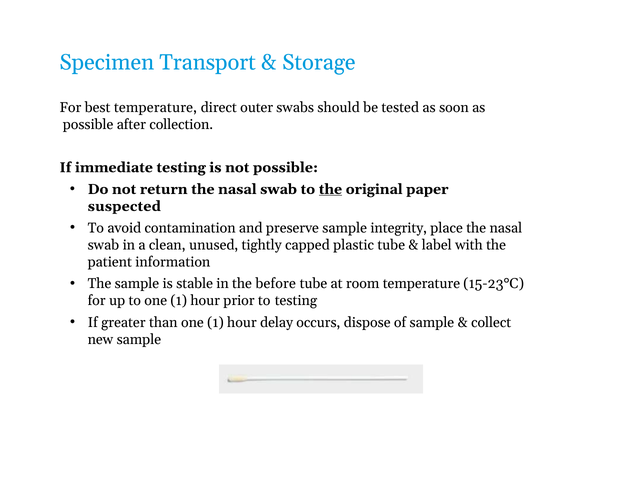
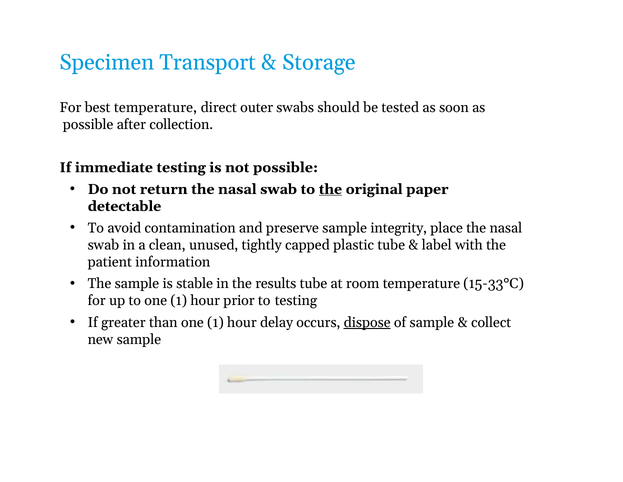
suspected: suspected -> detectable
before: before -> results
15-23°C: 15-23°C -> 15-33°C
dispose underline: none -> present
